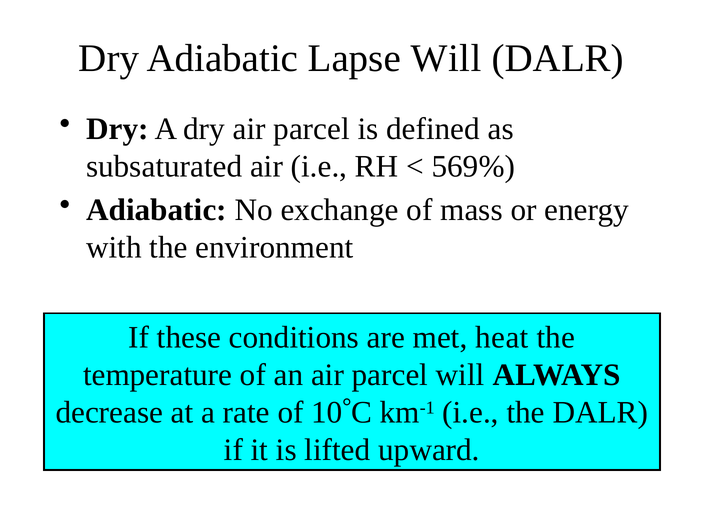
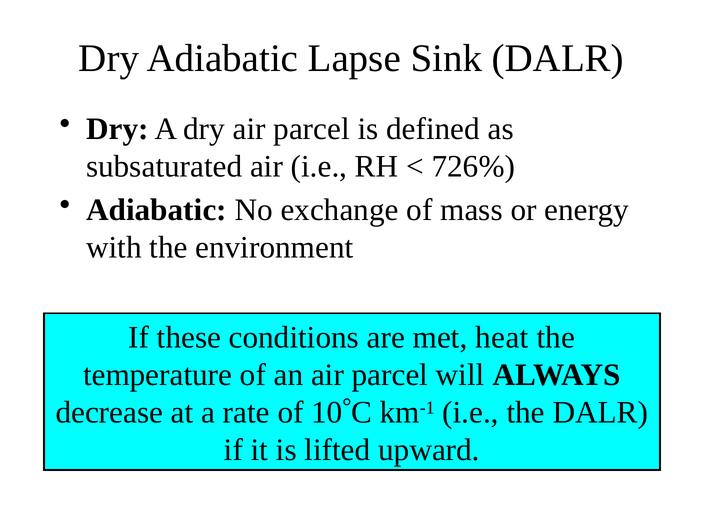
Lapse Will: Will -> Sink
569%: 569% -> 726%
